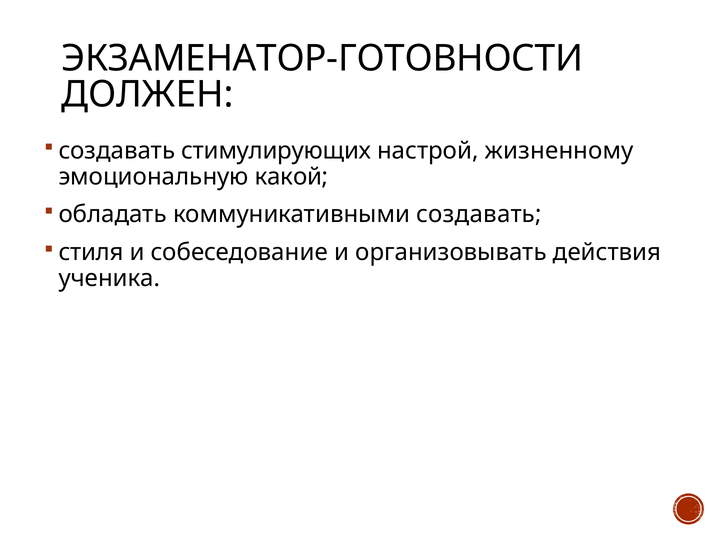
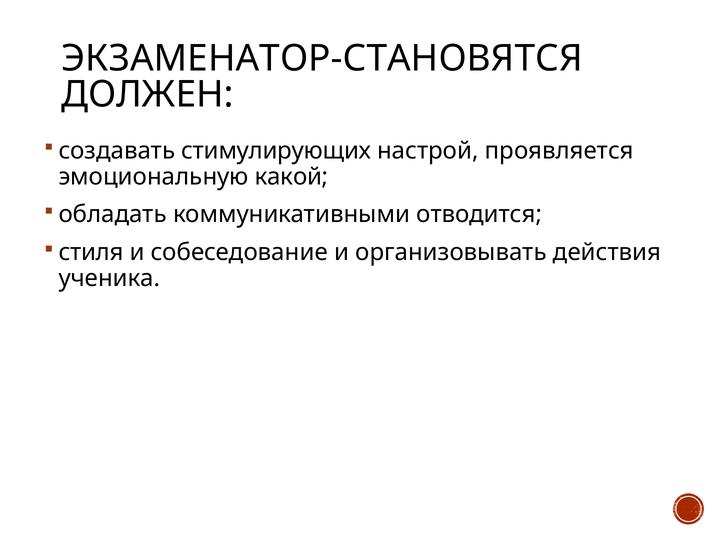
ЭКЗАМЕНАТОР-ГОТОВНОСТИ: ЭКЗАМЕНАТОР-ГОТОВНОСТИ -> ЭКЗАМЕНАТОР-СТАНОВЯТСЯ
жизненному: жизненному -> проявляется
коммуникативными создавать: создавать -> отводится
